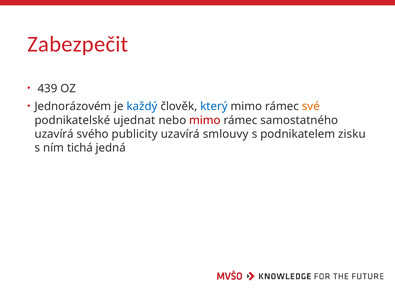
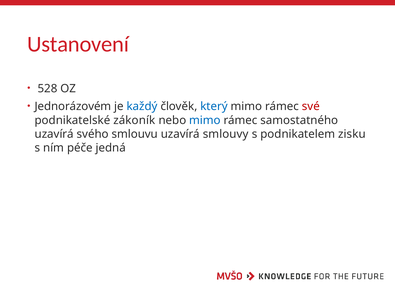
Zabezpečit: Zabezpečit -> Ustanovení
439: 439 -> 528
své colour: orange -> red
ujednat: ujednat -> zákoník
mimo at (205, 120) colour: red -> blue
publicity: publicity -> smlouvu
tichá: tichá -> péče
